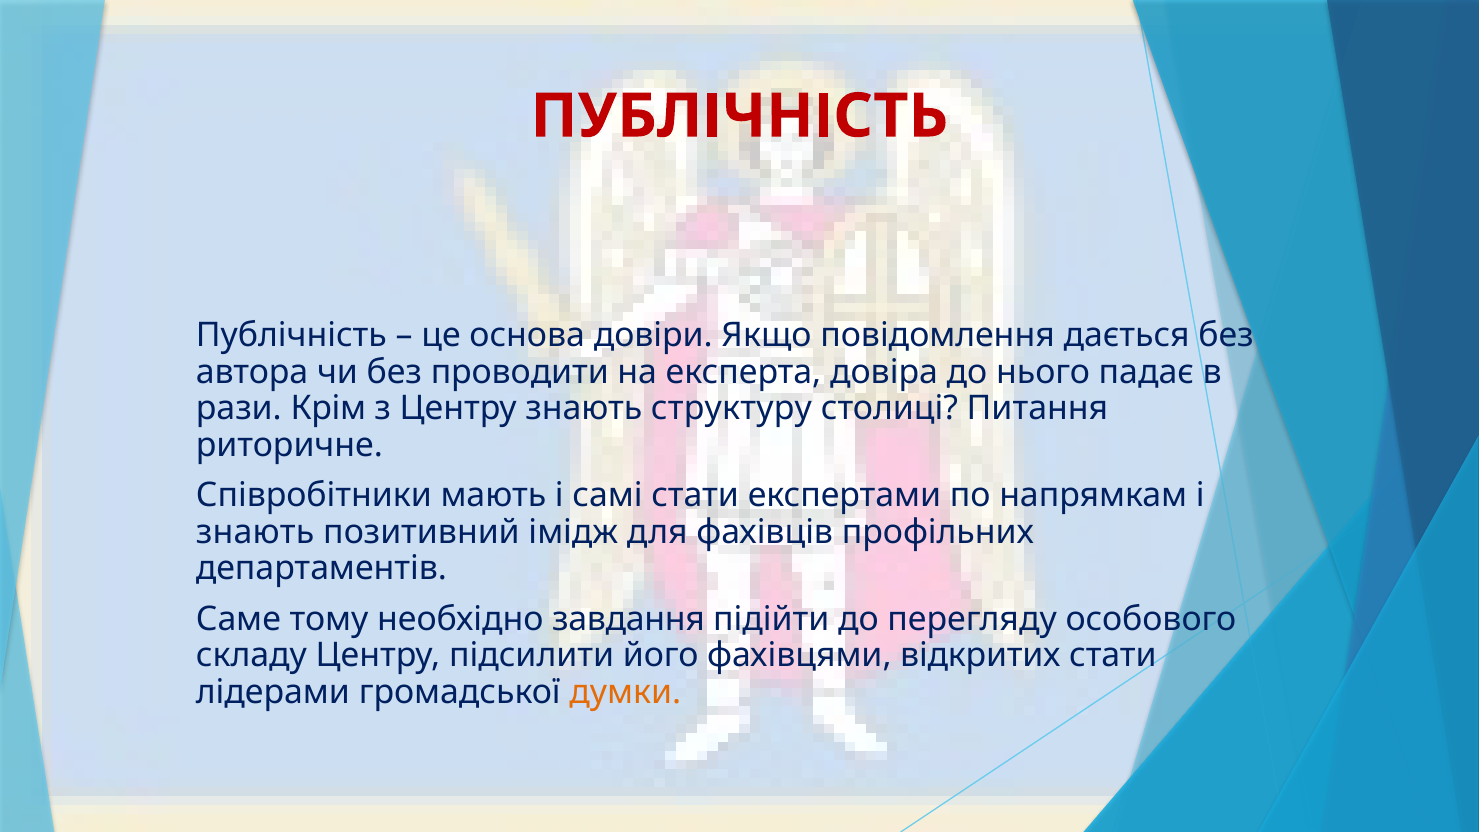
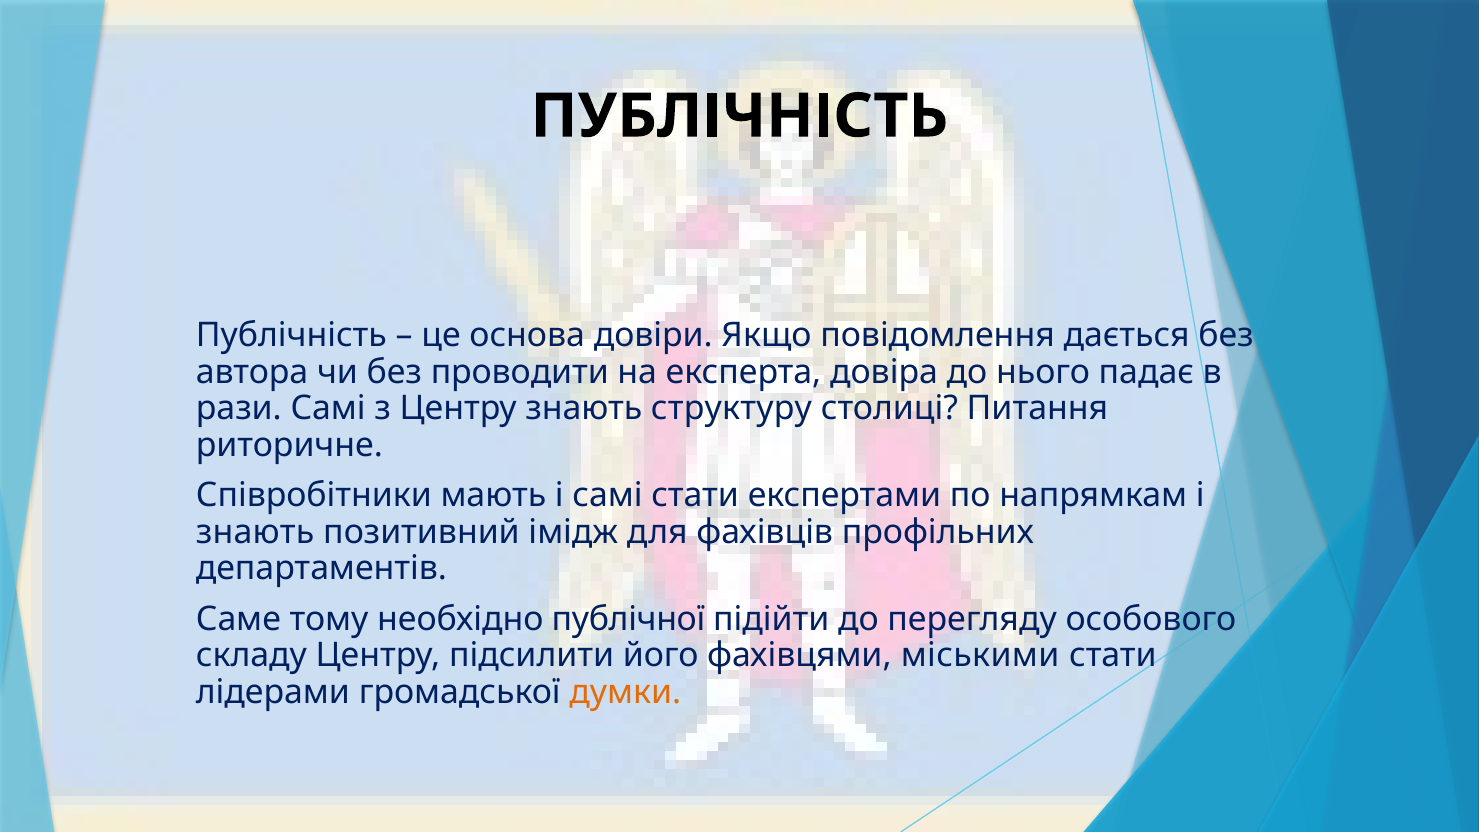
ПУБЛІЧНІСТЬ at (739, 116) colour: red -> black
рази Крім: Крім -> Самі
завдання: завдання -> публічної
відкритих: відкритих -> міськими
